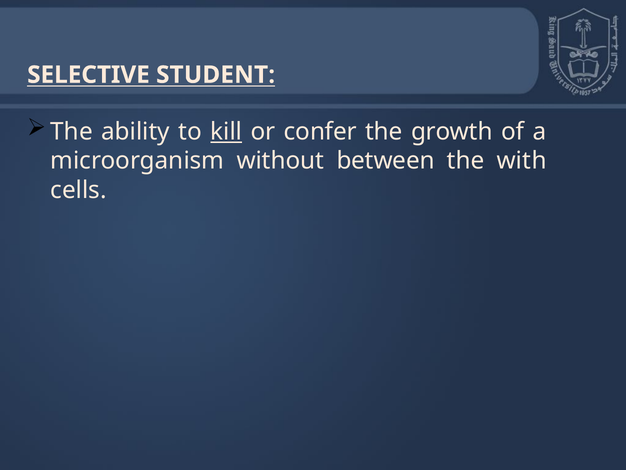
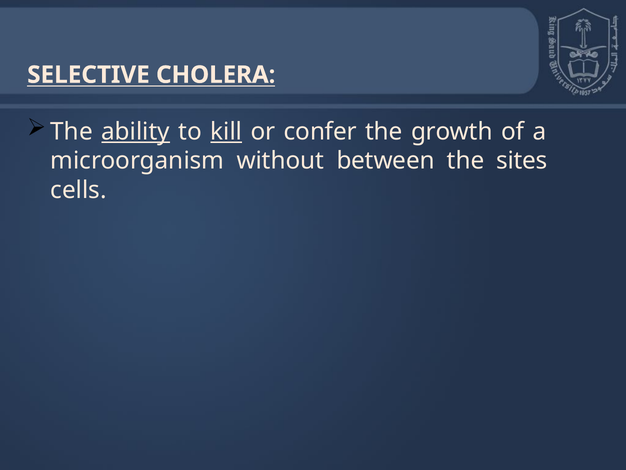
STUDENT: STUDENT -> CHOLERA
ability underline: none -> present
with: with -> sites
